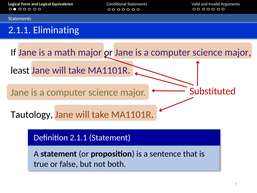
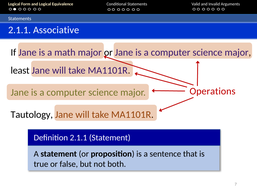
Eliminating: Eliminating -> Associative
Substituted: Substituted -> Operations
